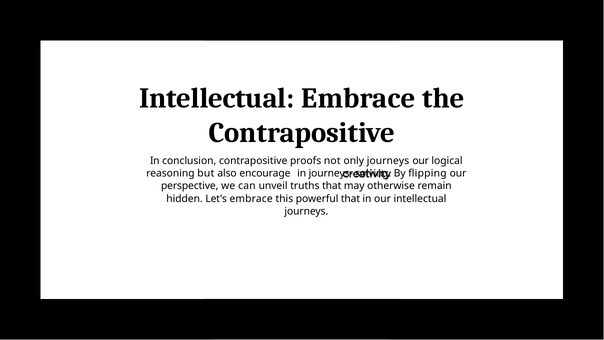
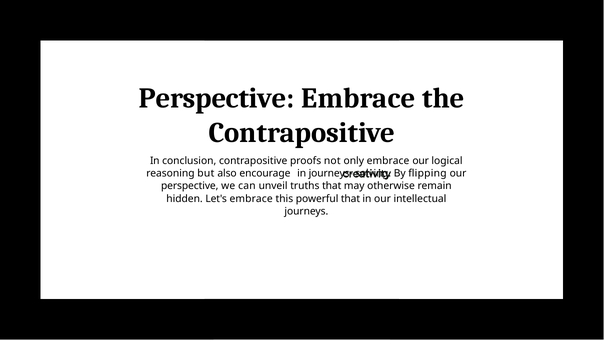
Intellectual at (217, 98): Intellectual -> Perspective
only journeys: journeys -> embrace
